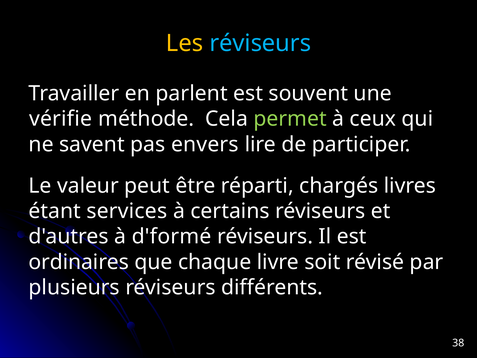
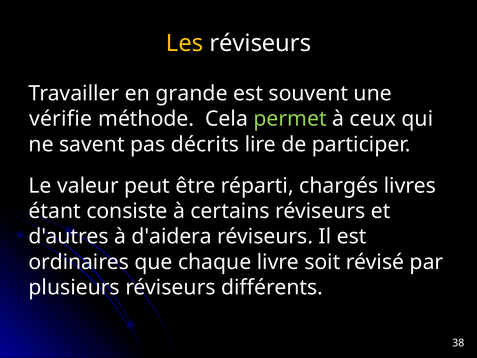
réviseurs at (260, 43) colour: light blue -> white
parlent: parlent -> grande
envers: envers -> décrits
services: services -> consiste
d'formé: d'formé -> d'aidera
